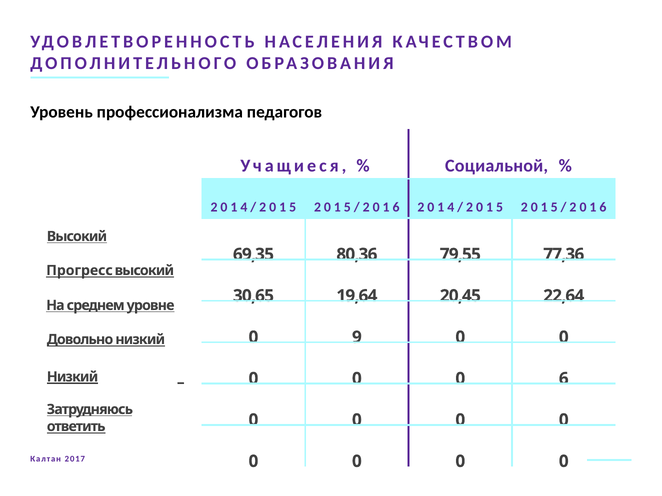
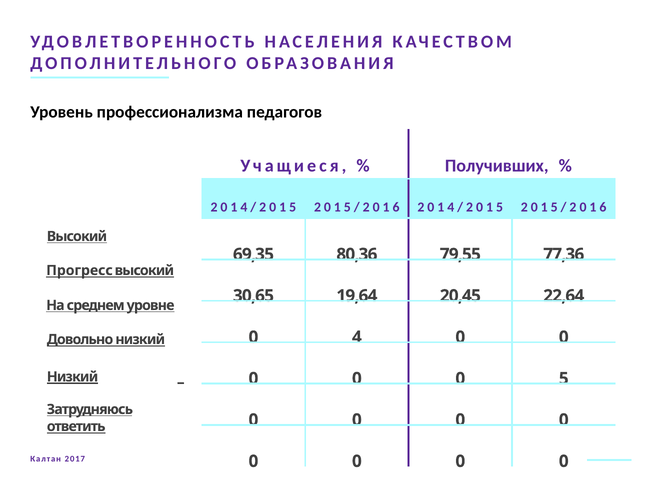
Социальной: Социальной -> Получивших
9: 9 -> 4
6: 6 -> 5
